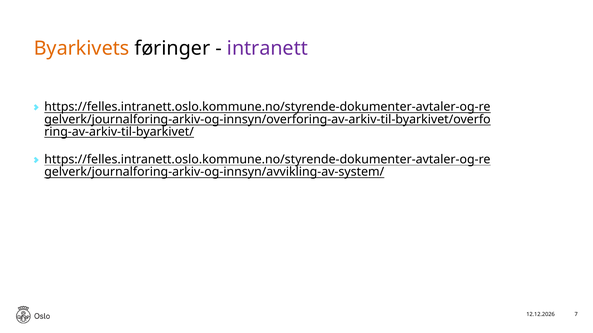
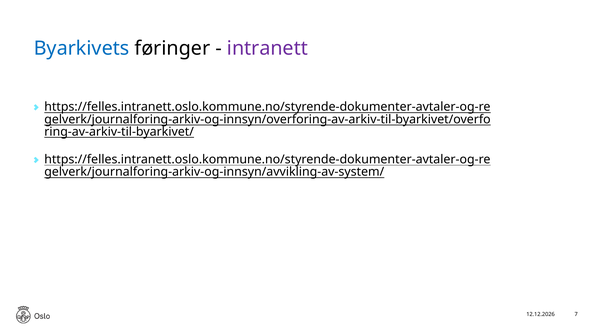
Byarkivets colour: orange -> blue
